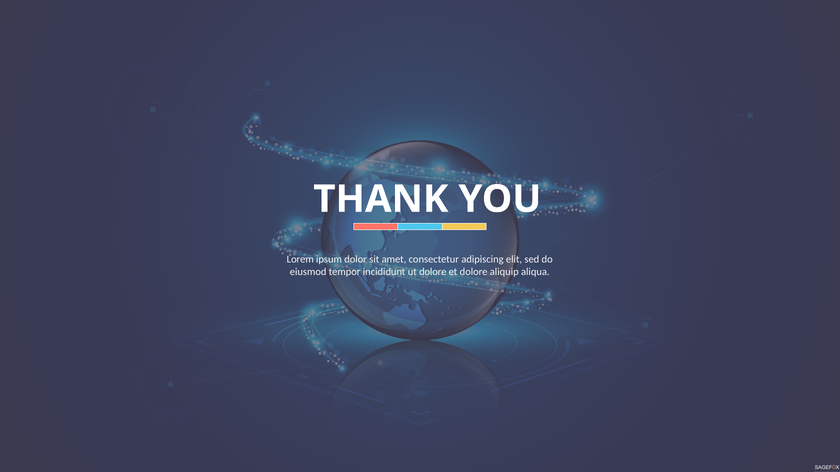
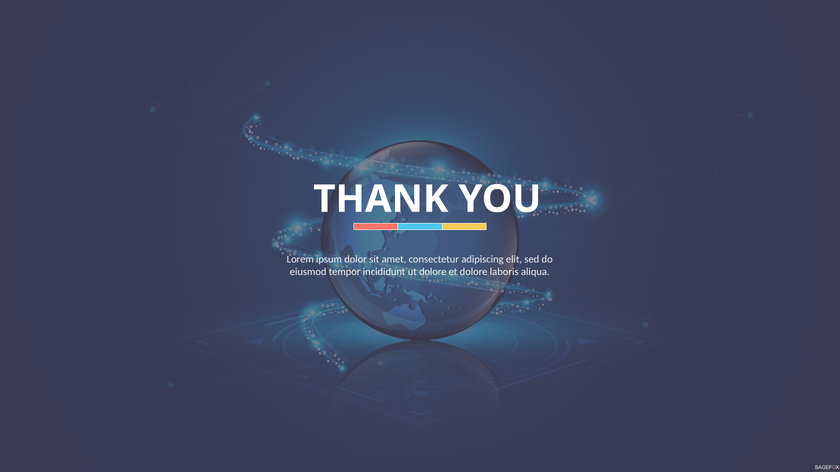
aliquip: aliquip -> laboris
